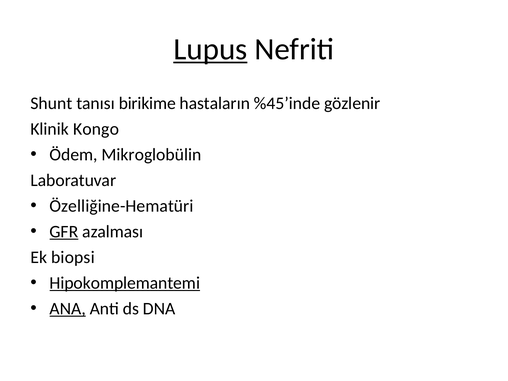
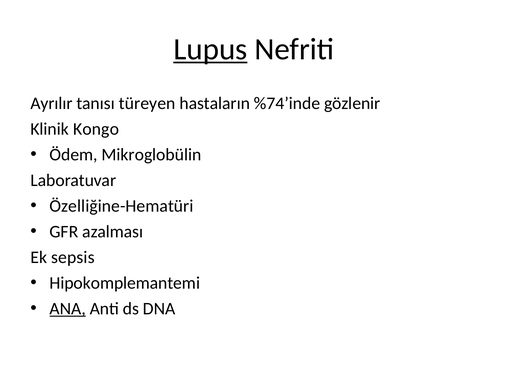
Shunt: Shunt -> Ayrılır
birikime: birikime -> türeyen
%45’inde: %45’inde -> %74’inde
GFR underline: present -> none
biopsi: biopsi -> sepsis
Hipokomplemantemi underline: present -> none
